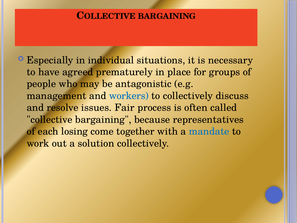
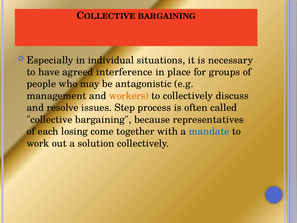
prematurely: prematurely -> interference
workers colour: blue -> orange
Fair: Fair -> Step
